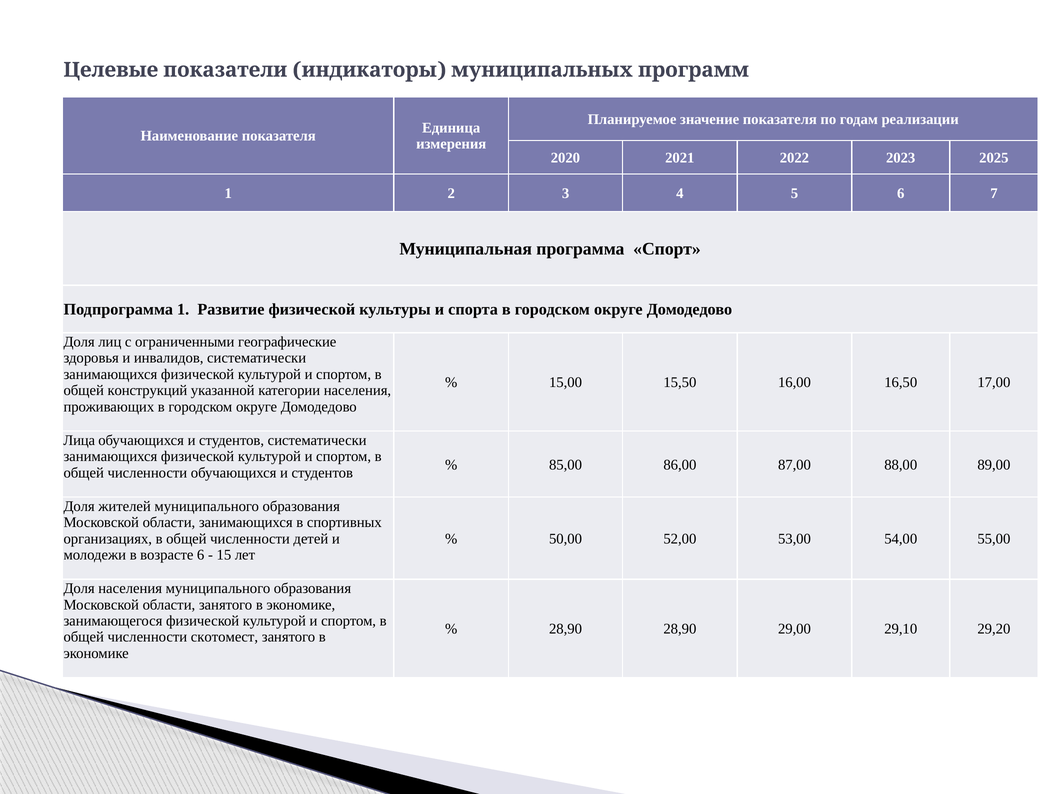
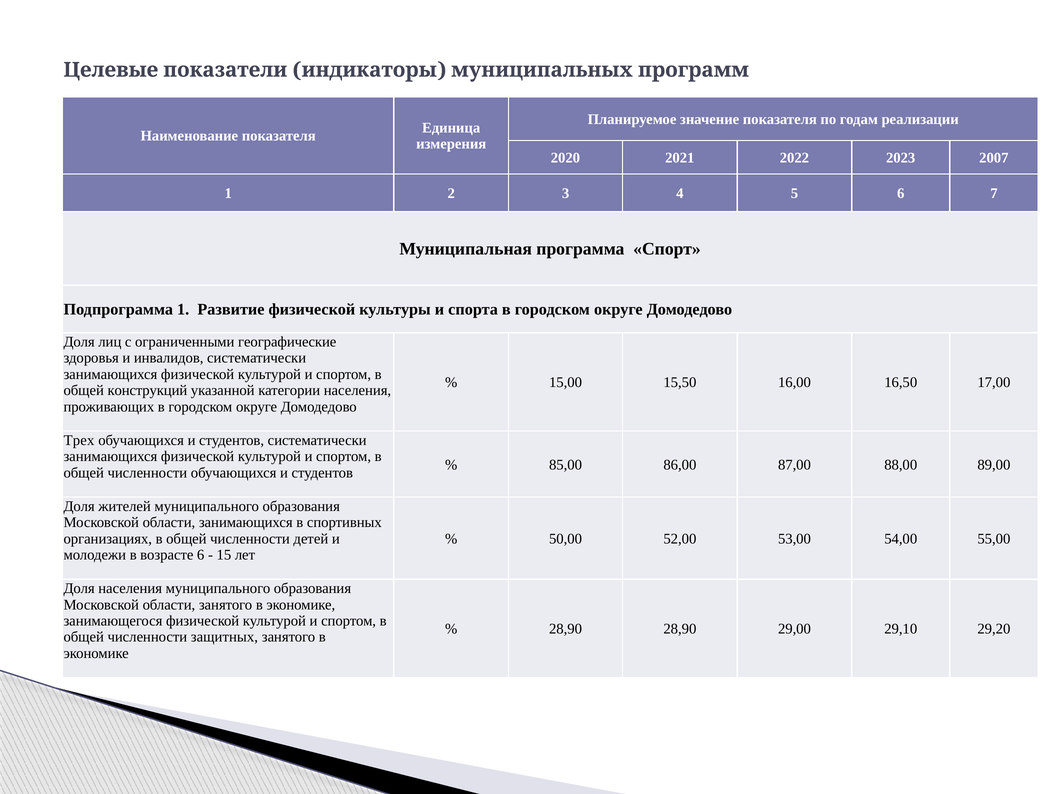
2025: 2025 -> 2007
Лица: Лица -> Трех
скотомест: скотомест -> защитных
